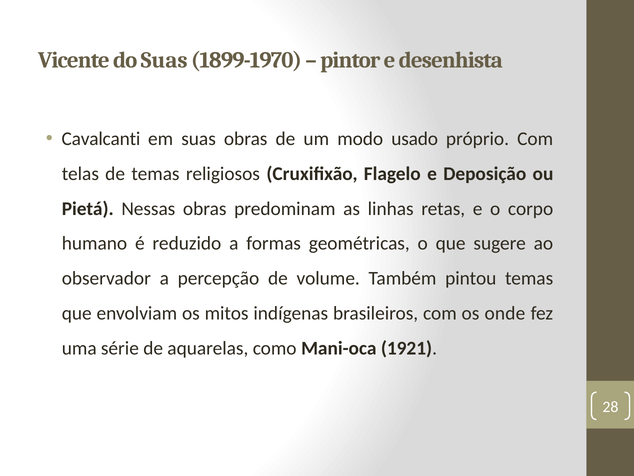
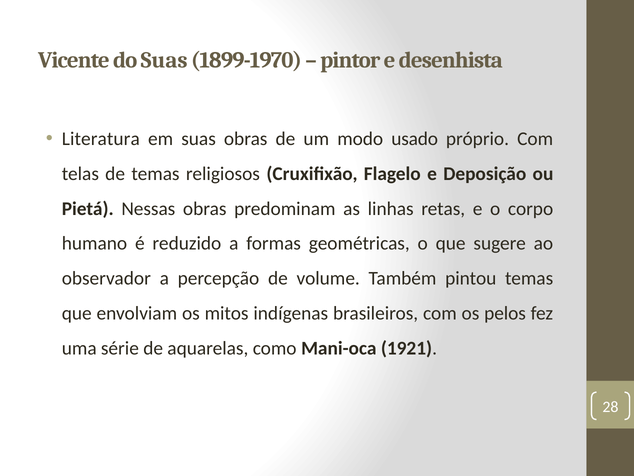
Cavalcanti: Cavalcanti -> Literatura
onde: onde -> pelos
